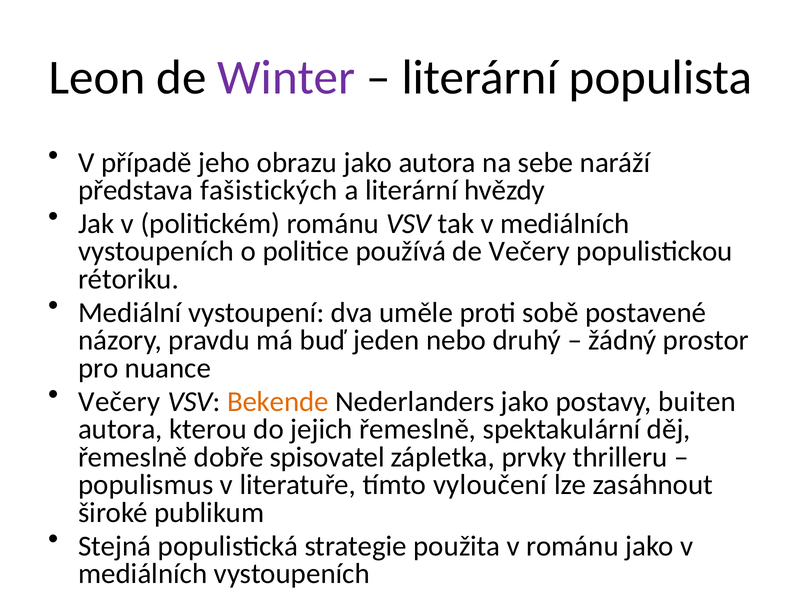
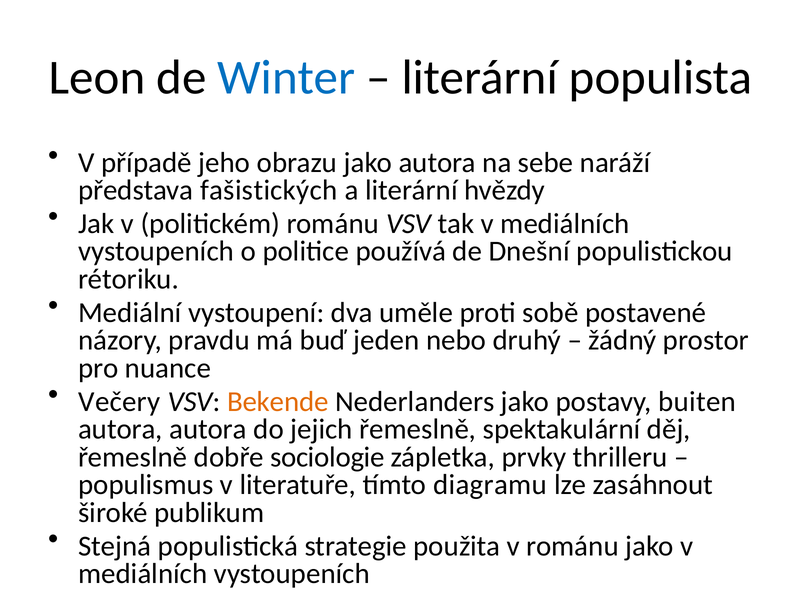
Winter colour: purple -> blue
de Večery: Večery -> Dnešní
autora kterou: kterou -> autora
spisovatel: spisovatel -> sociologie
vyloučení: vyloučení -> diagramu
